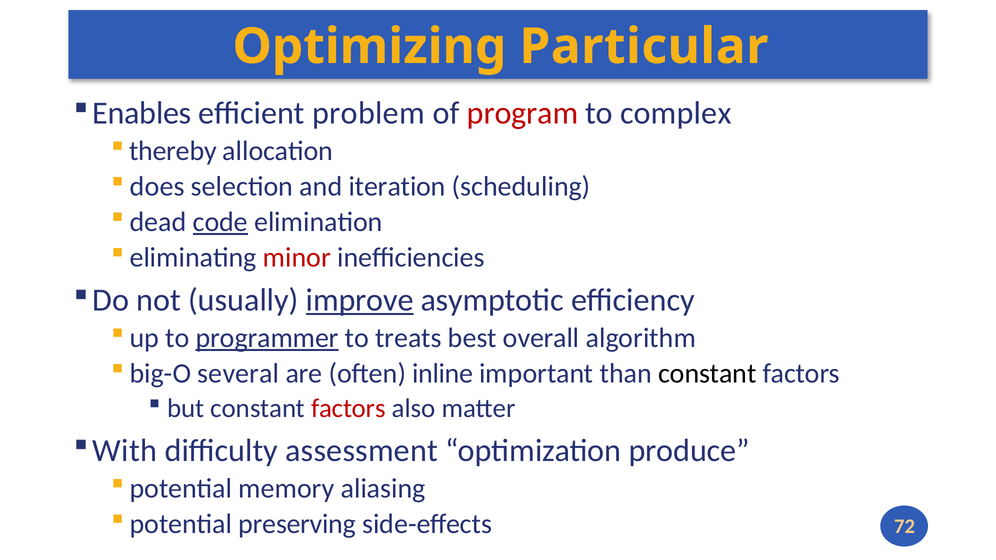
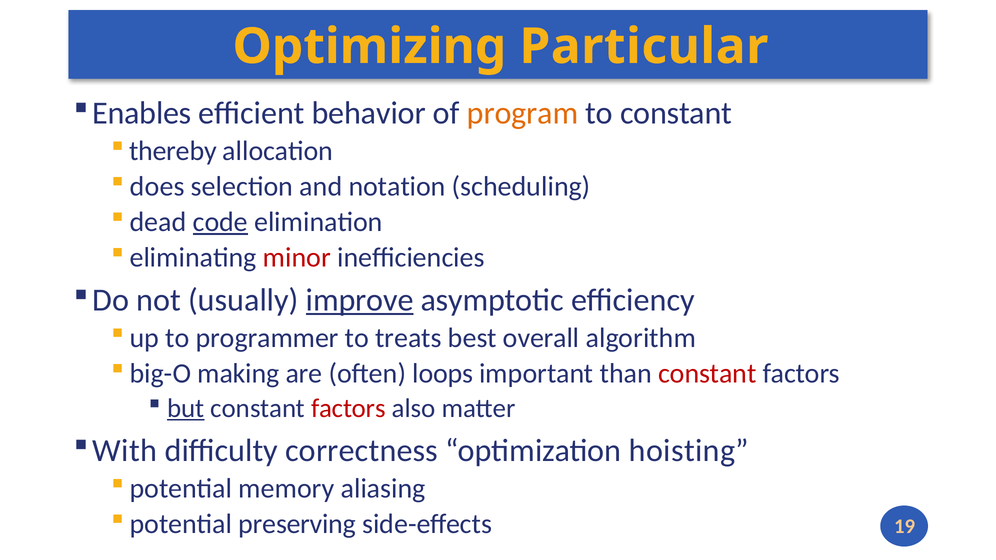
problem: problem -> behavior
program colour: red -> orange
to complex: complex -> constant
iteration: iteration -> notation
programmer underline: present -> none
several: several -> making
inline: inline -> loops
constant at (707, 374) colour: black -> red
but underline: none -> present
assessment: assessment -> correctness
produce: produce -> hoisting
72: 72 -> 19
